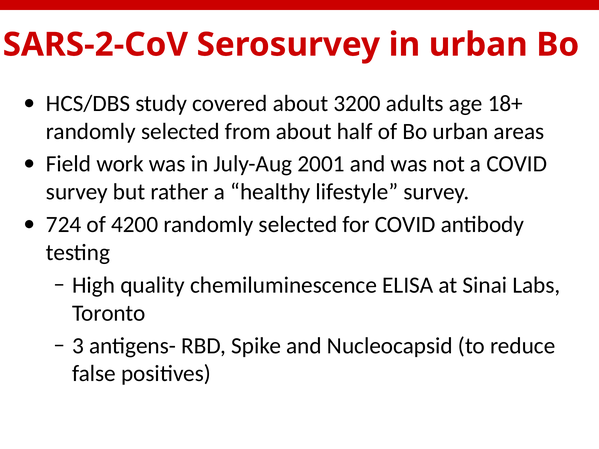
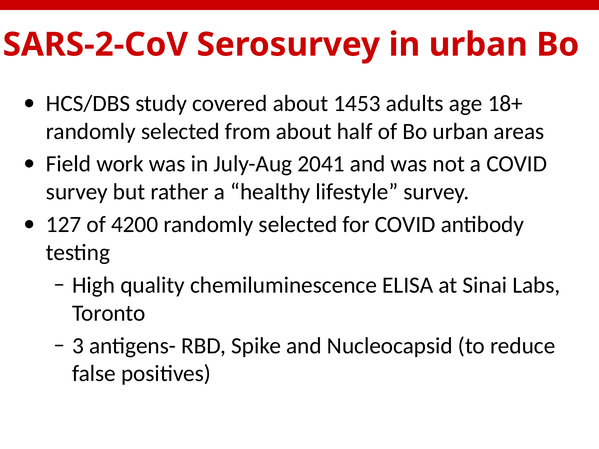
3200: 3200 -> 1453
2001: 2001 -> 2041
724: 724 -> 127
